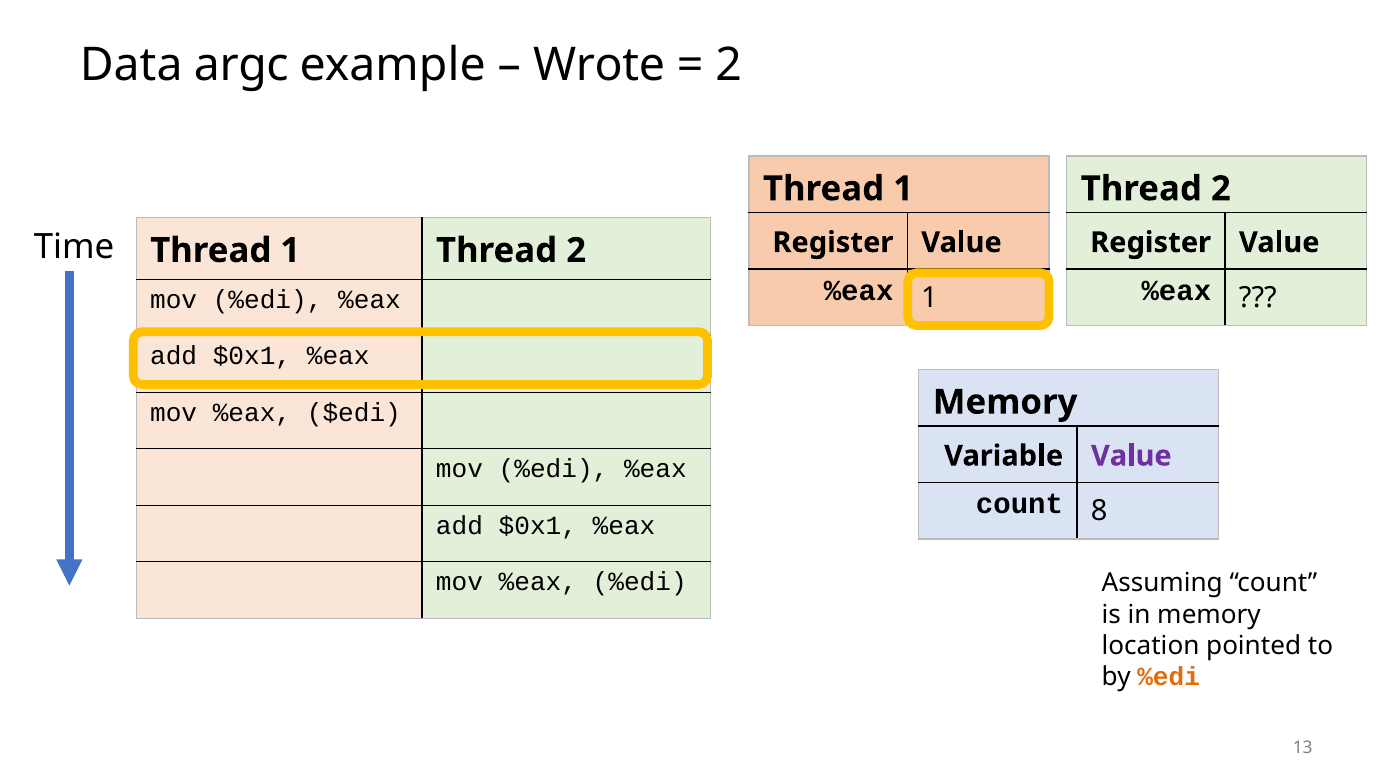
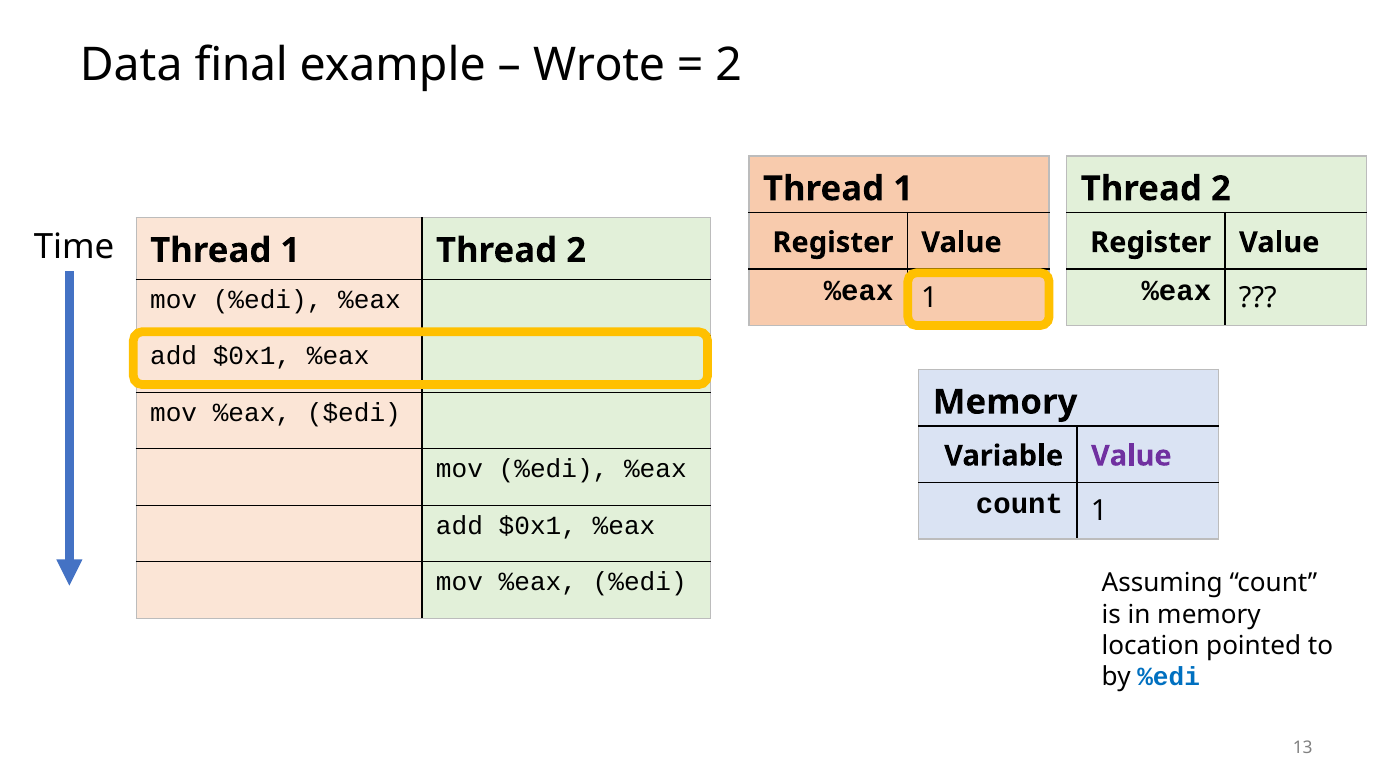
argc: argc -> final
count 8: 8 -> 1
%edi at (1169, 677) colour: orange -> blue
